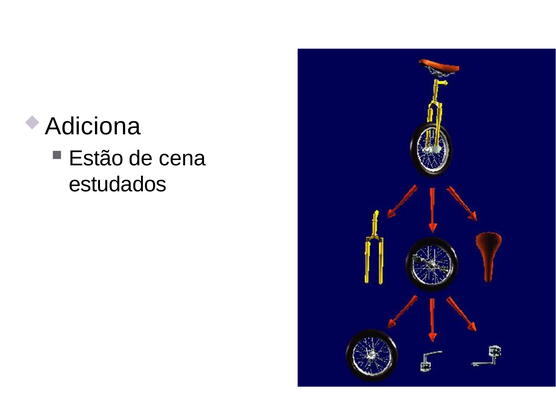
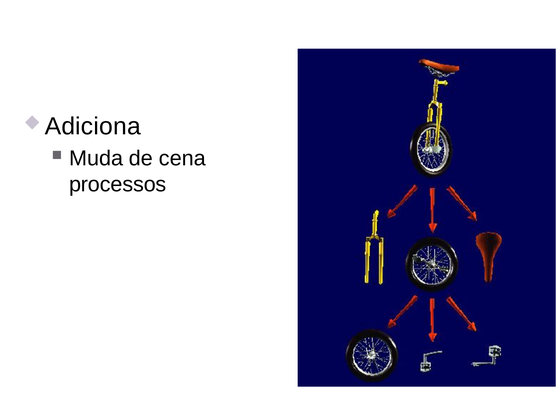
Estão: Estão -> Muda
estudados: estudados -> processos
